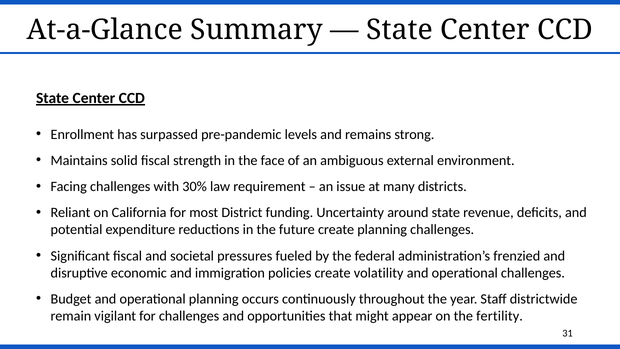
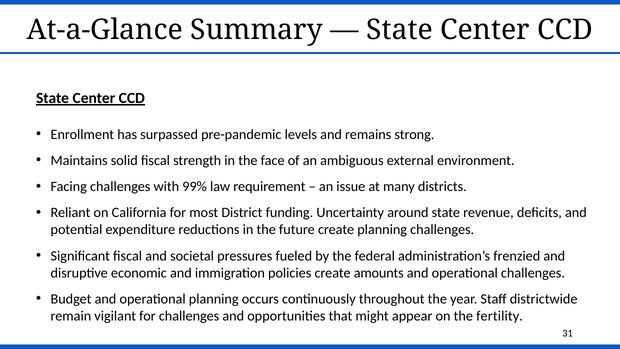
30%: 30% -> 99%
volatility: volatility -> amounts
